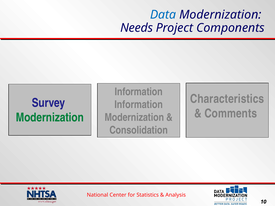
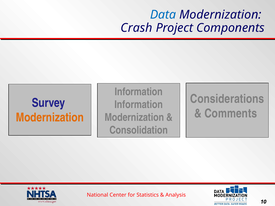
Needs: Needs -> Crash
Characteristics: Characteristics -> Considerations
Modernization at (50, 118) colour: green -> orange
